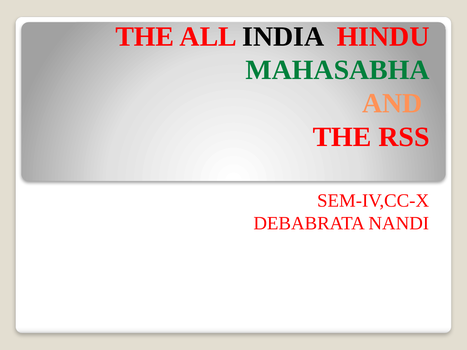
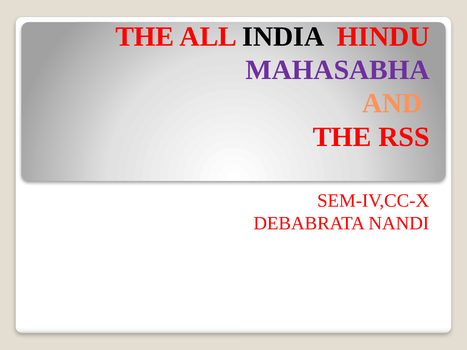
MAHASABHA colour: green -> purple
